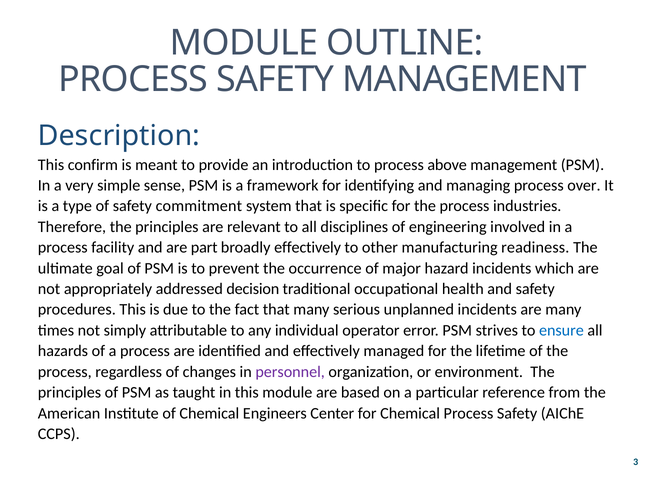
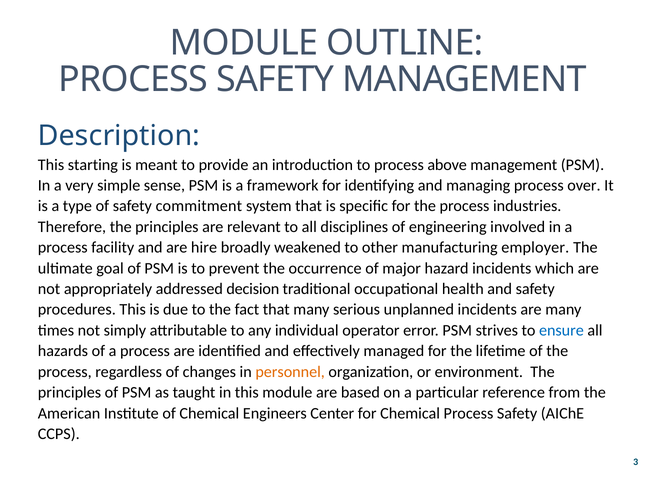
confirm: confirm -> starting
part: part -> hire
broadly effectively: effectively -> weakened
readiness: readiness -> employer
personnel colour: purple -> orange
